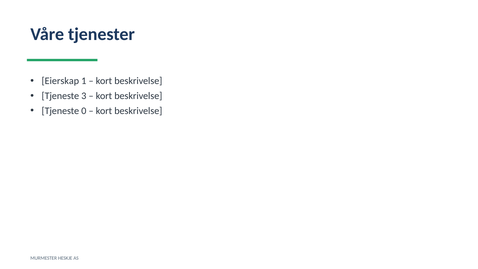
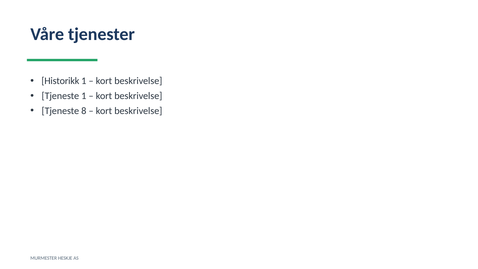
Eierskap: Eierskap -> Historikk
Tjeneste 3: 3 -> 1
0: 0 -> 8
